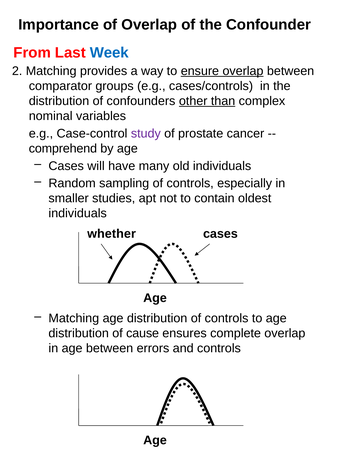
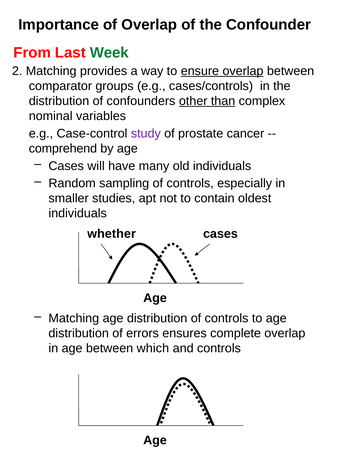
Week colour: blue -> green
cause: cause -> errors
errors: errors -> which
